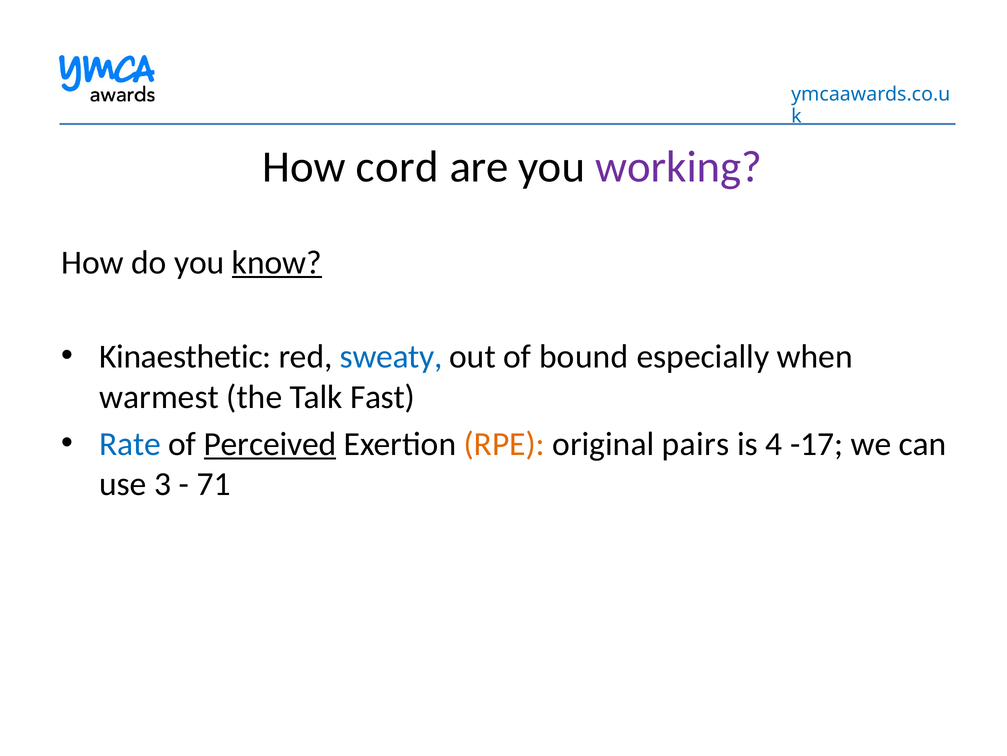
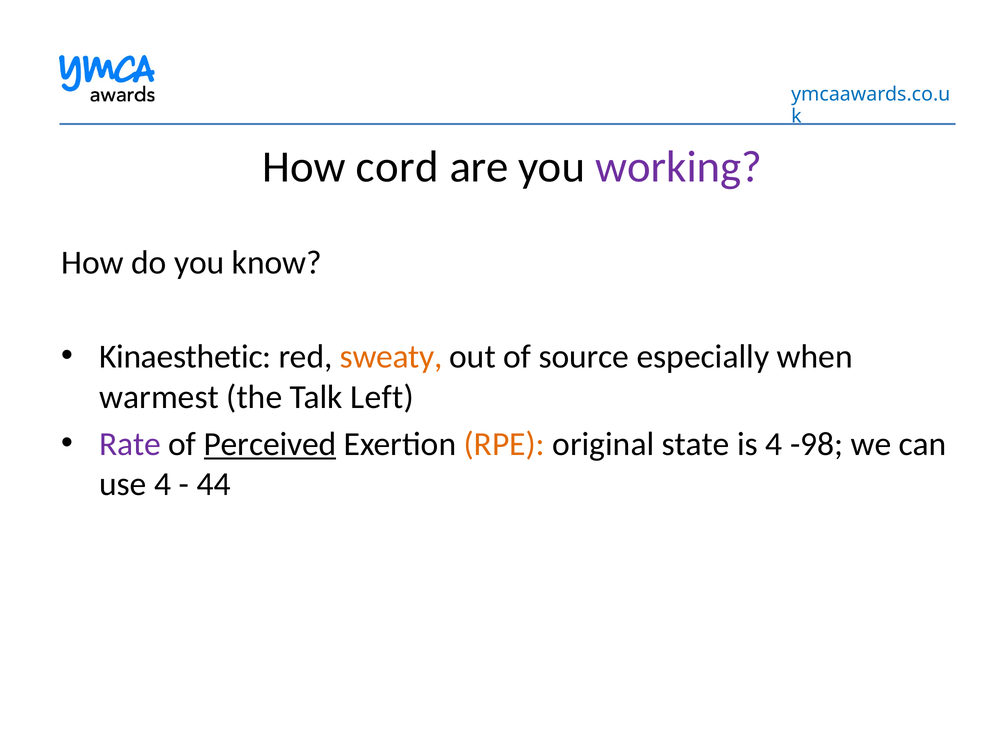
know underline: present -> none
sweaty colour: blue -> orange
bound: bound -> source
Fast: Fast -> Left
Rate colour: blue -> purple
pairs: pairs -> state
-17: -17 -> -98
use 3: 3 -> 4
71: 71 -> 44
